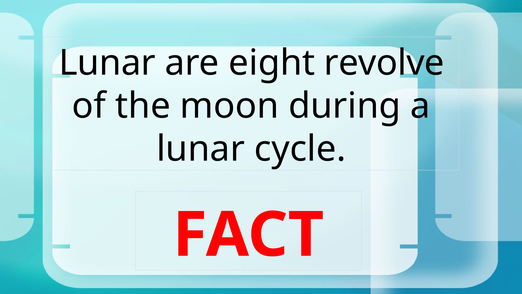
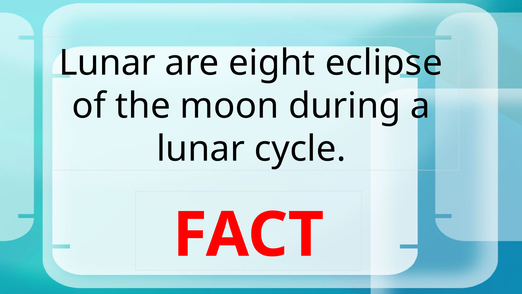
revolve: revolve -> eclipse
